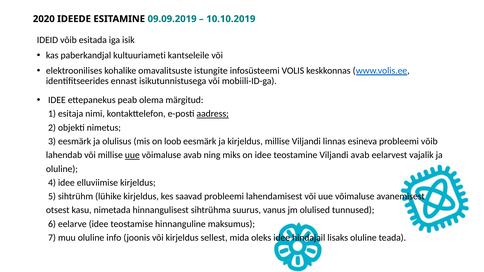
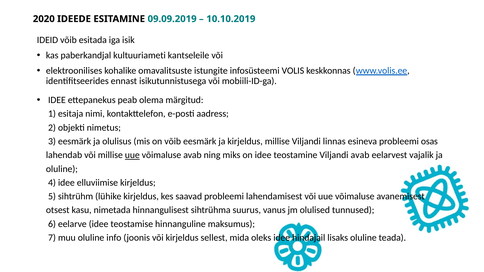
aadress underline: present -> none
on loob: loob -> võib
probleemi võib: võib -> osas
